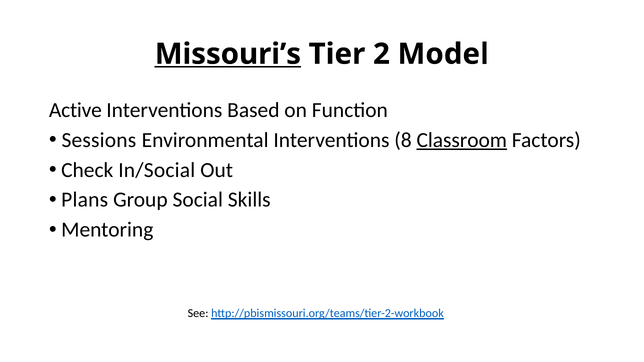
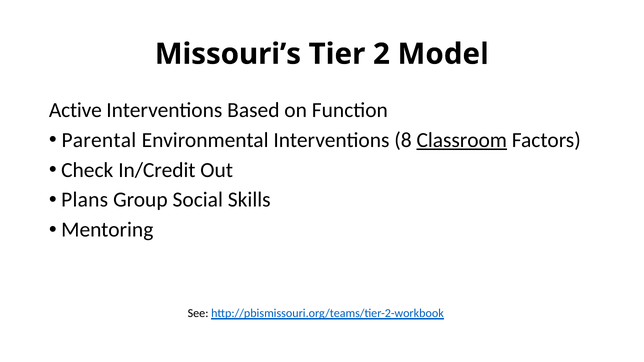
Missouri’s underline: present -> none
Sessions: Sessions -> Parental
In/Social: In/Social -> In/Credit
